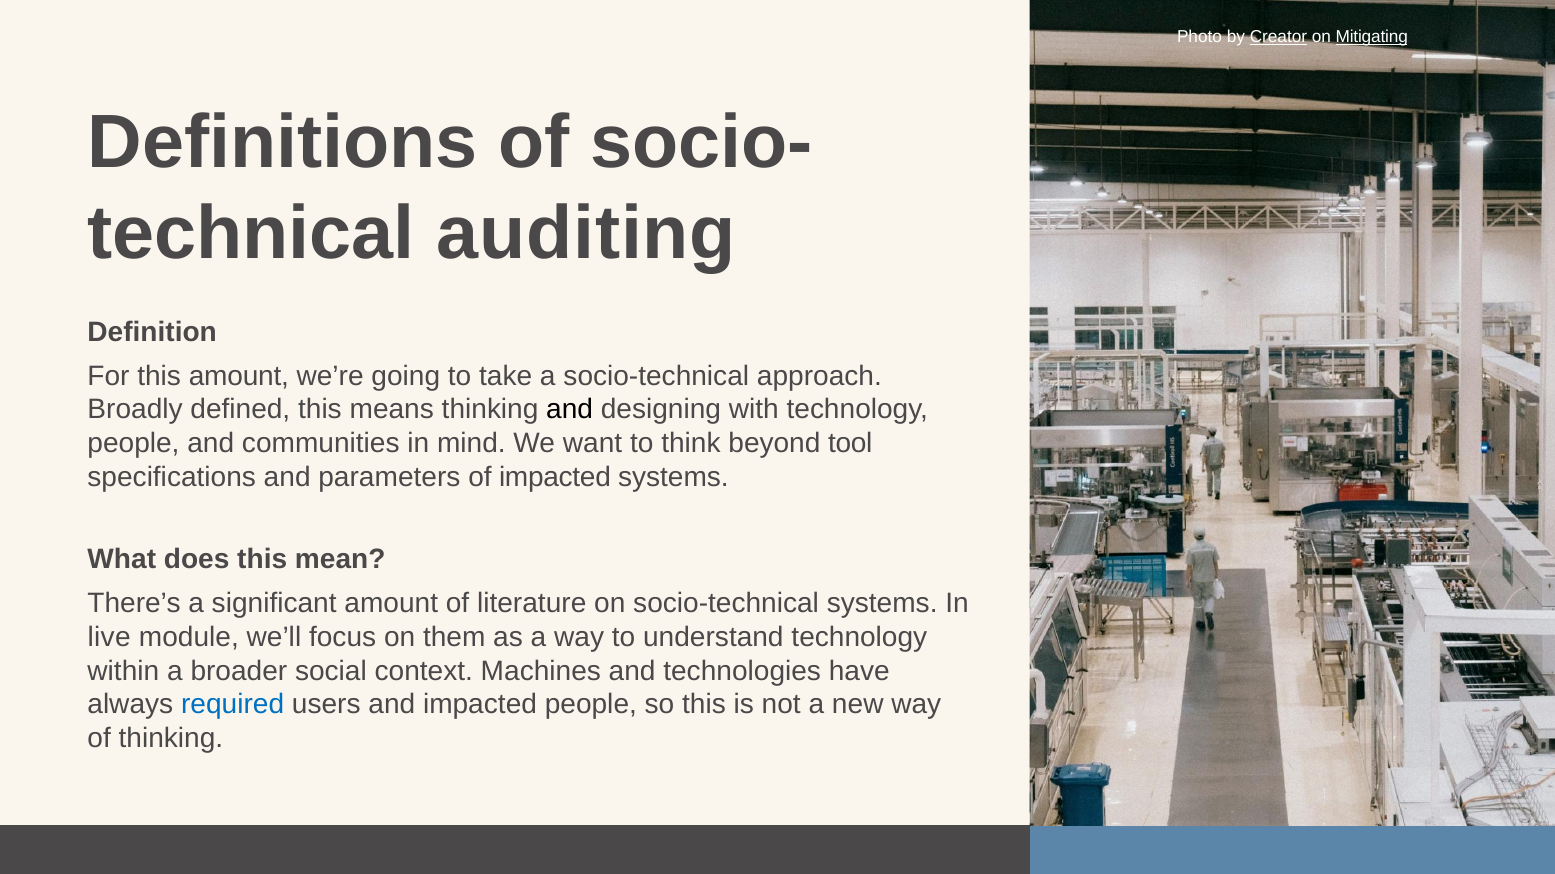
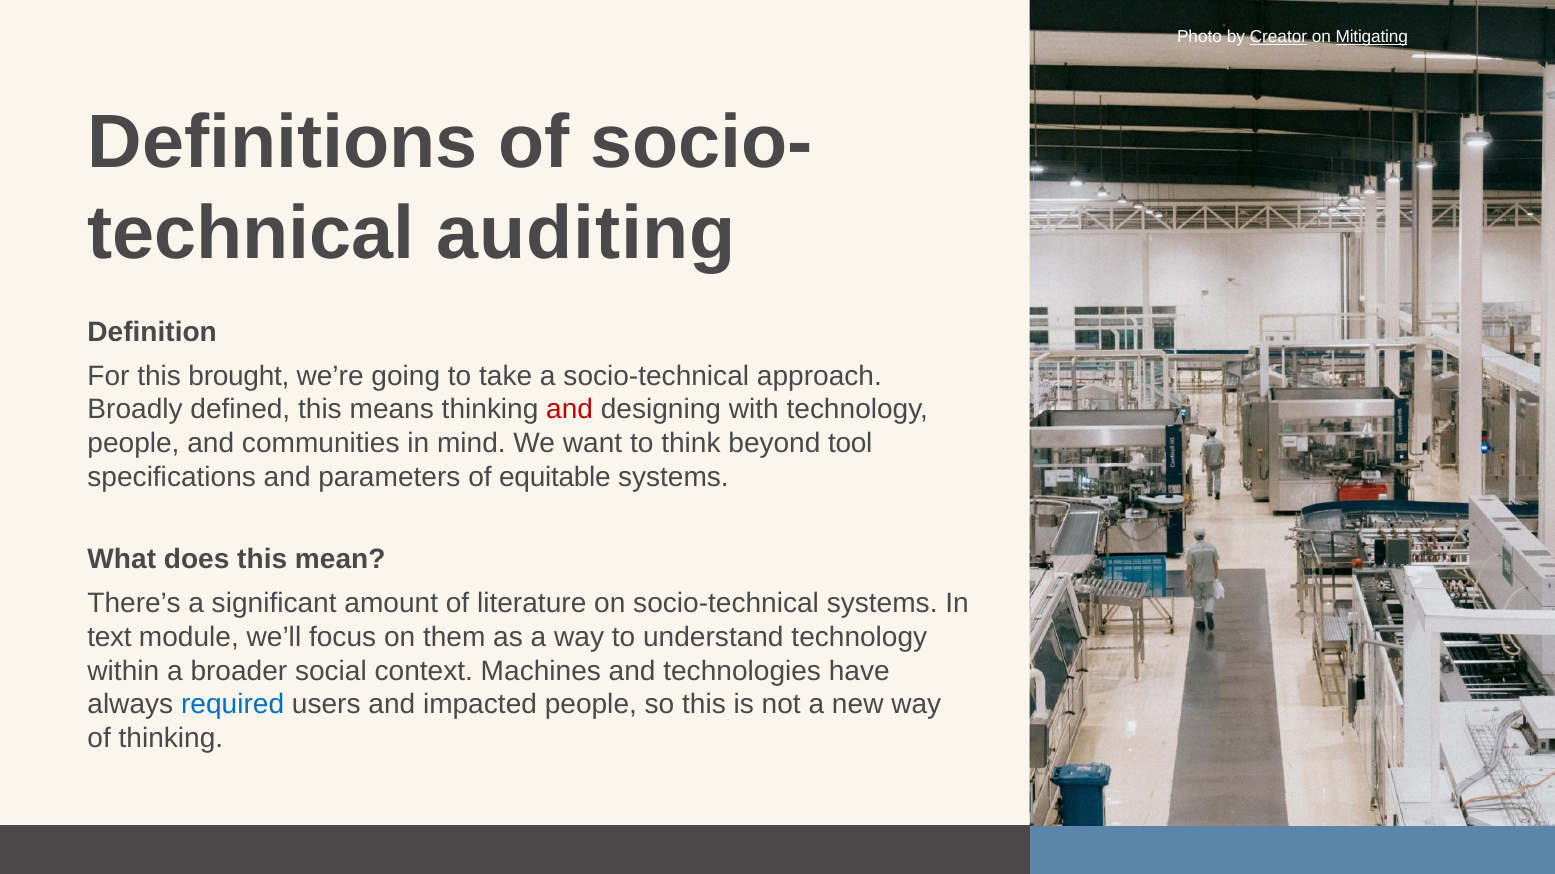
this amount: amount -> brought
and at (570, 410) colour: black -> red
of impacted: impacted -> equitable
live: live -> text
